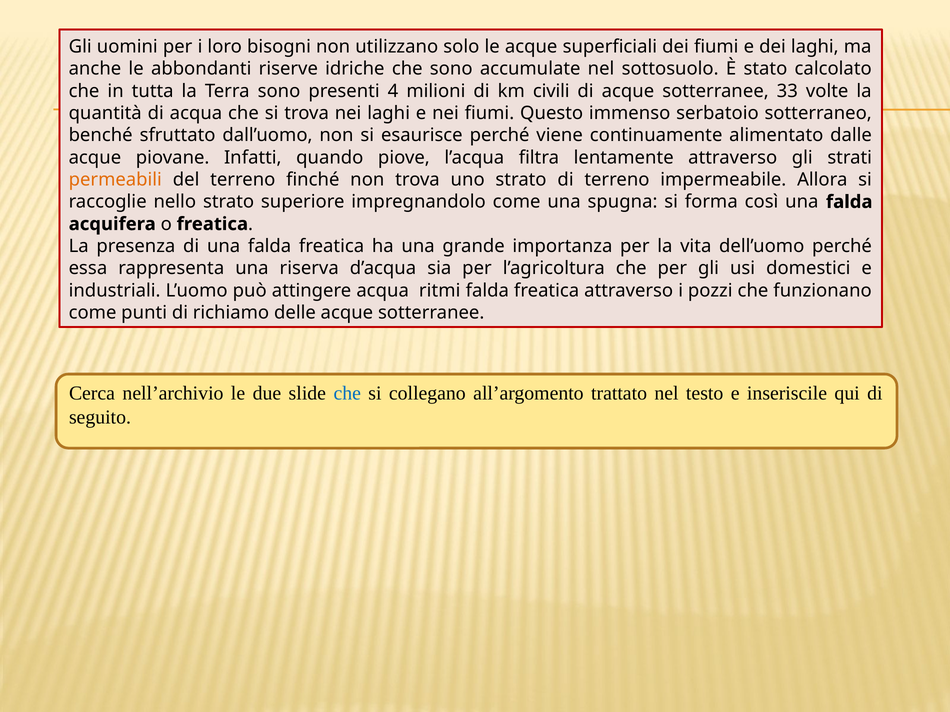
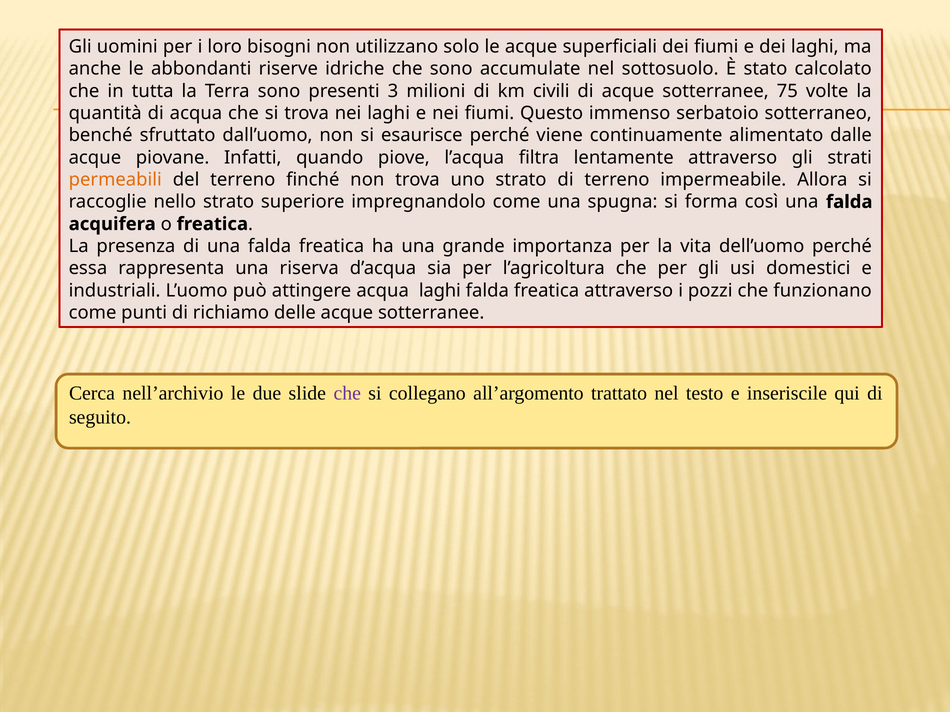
4: 4 -> 3
33: 33 -> 75
acqua ritmi: ritmi -> laghi
che at (347, 394) colour: blue -> purple
